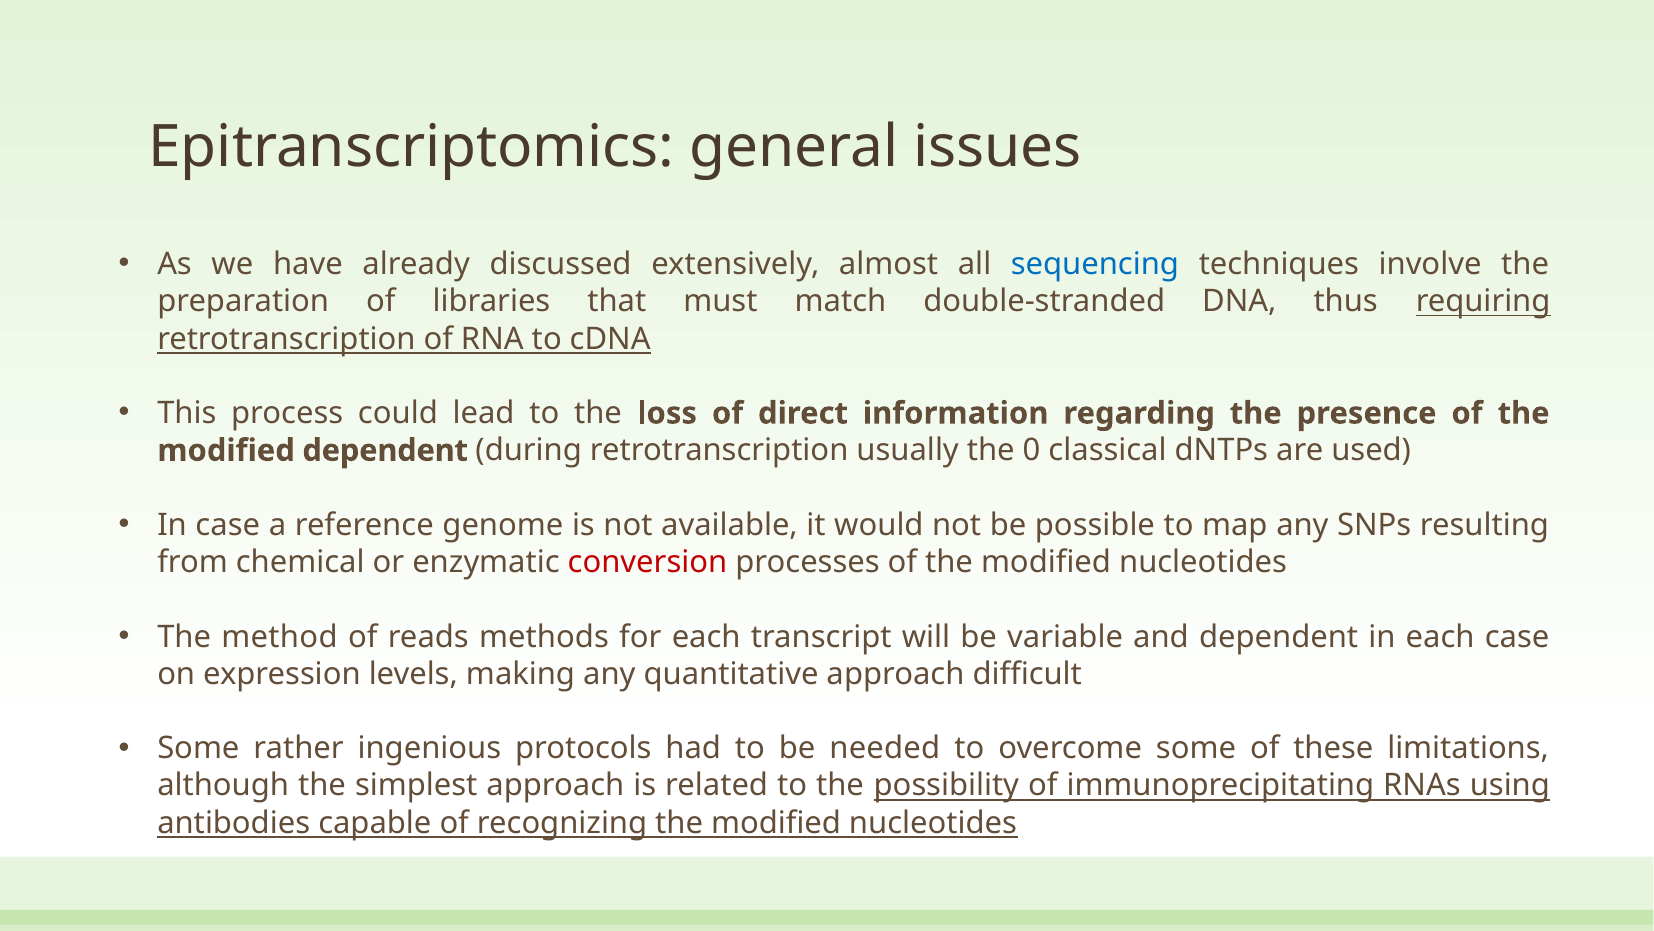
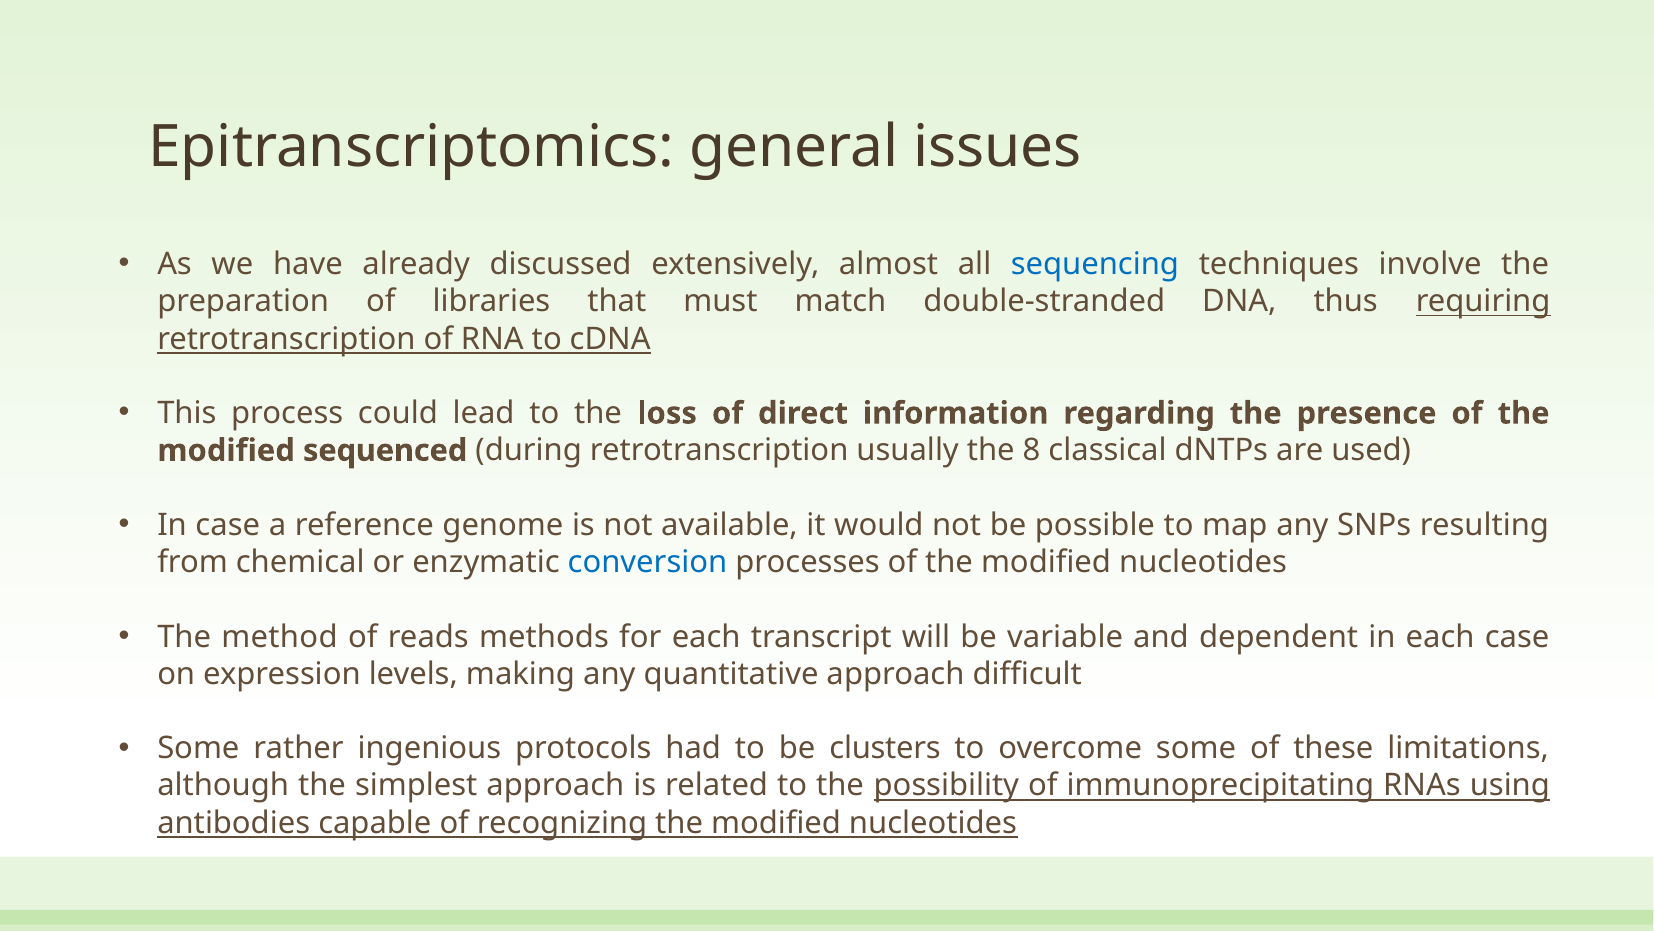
modified dependent: dependent -> sequenced
0: 0 -> 8
conversion colour: red -> blue
needed: needed -> clusters
